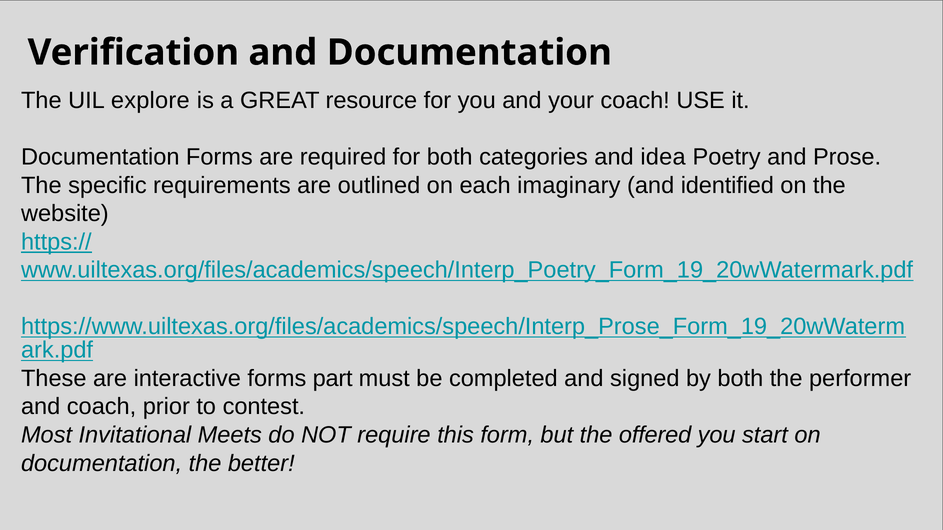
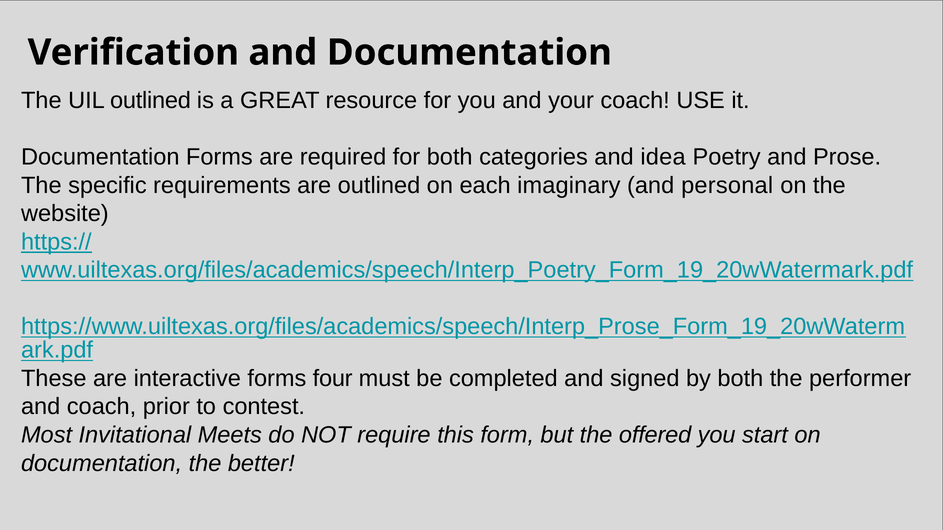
UIL explore: explore -> outlined
identified: identified -> personal
part: part -> four
